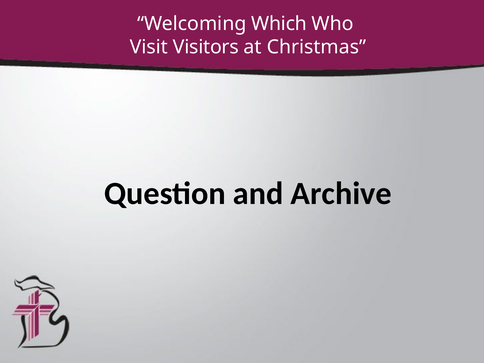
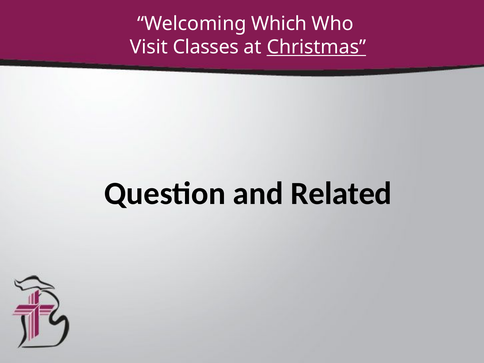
Visitors: Visitors -> Classes
Christmas underline: none -> present
Archive: Archive -> Related
